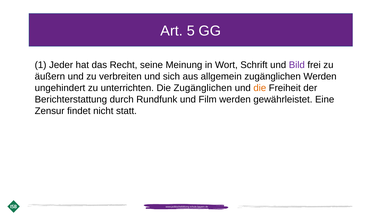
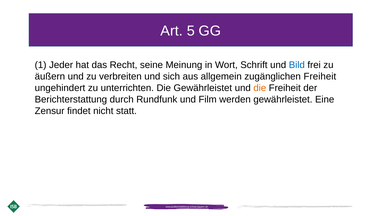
Bild colour: purple -> blue
zugänglichen Werden: Werden -> Freiheit
Die Zugänglichen: Zugänglichen -> Gewährleistet
